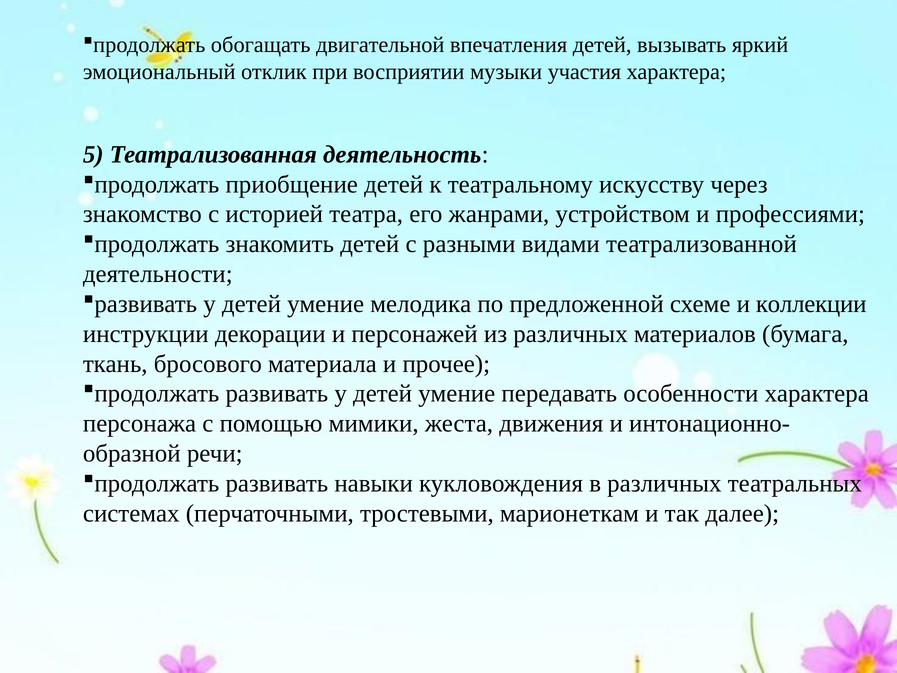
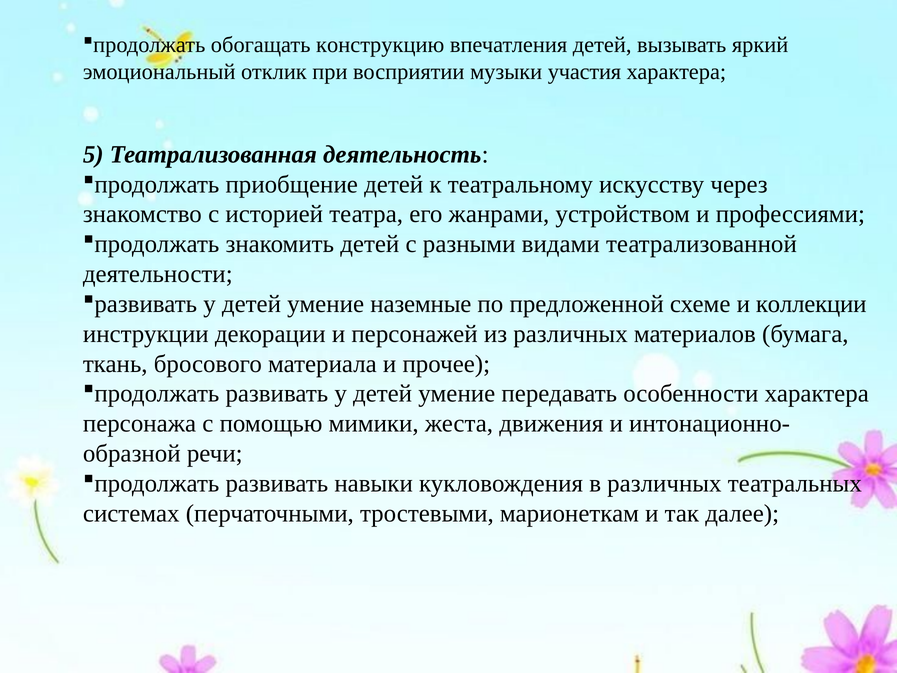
двигательной: двигательной -> конструкцию
мелодика: мелодика -> наземные
